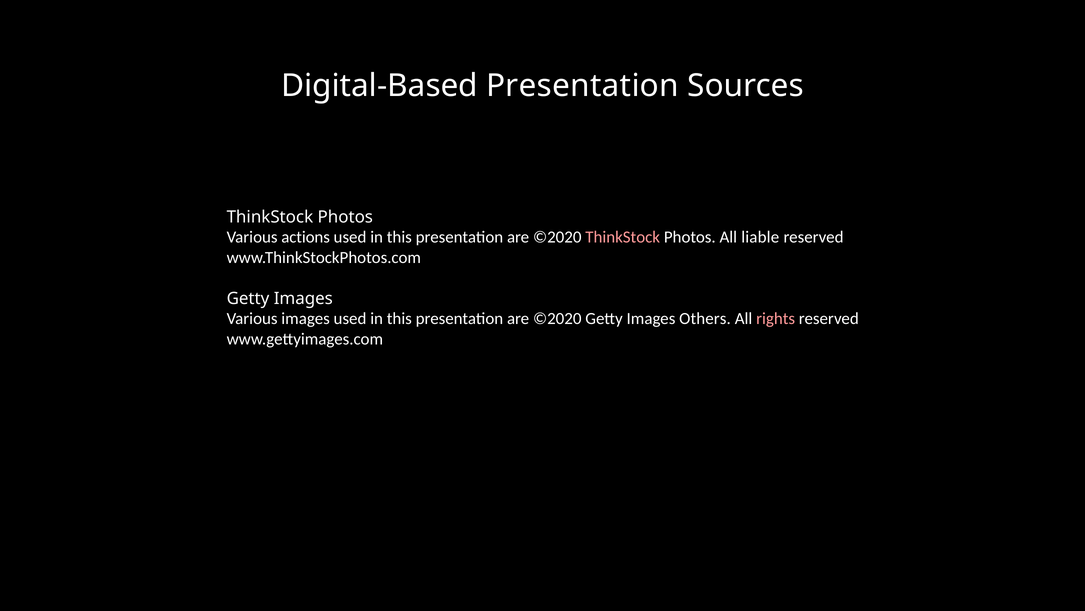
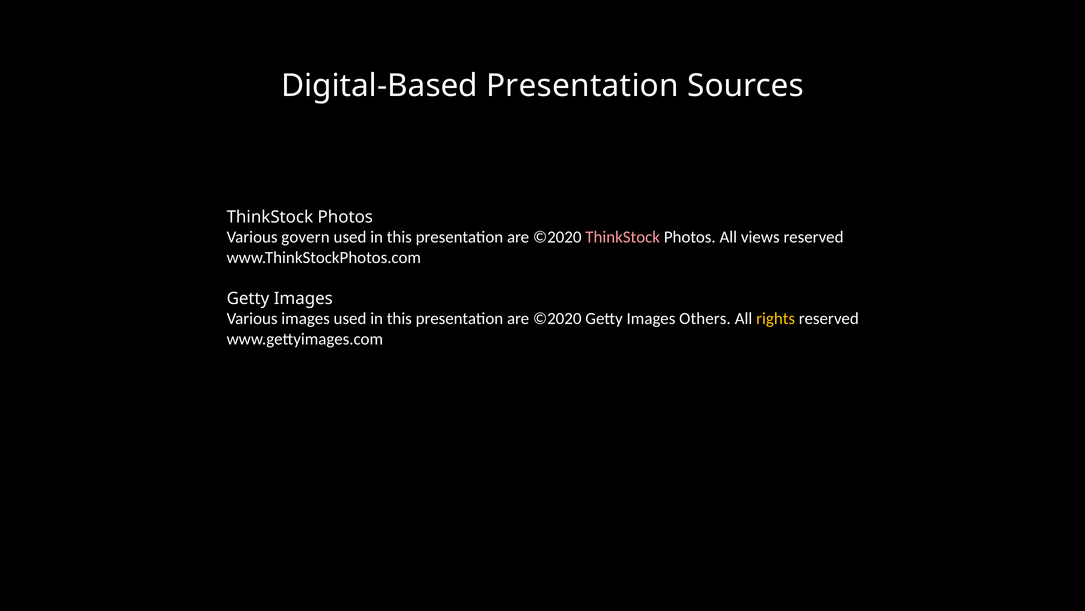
actions: actions -> govern
liable: liable -> views
rights colour: pink -> yellow
